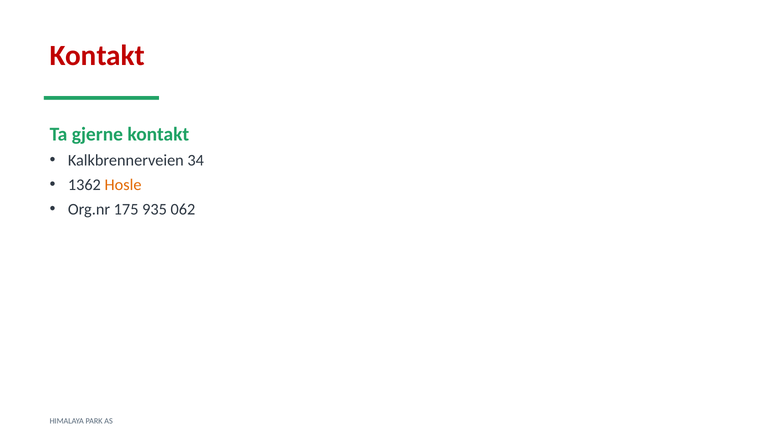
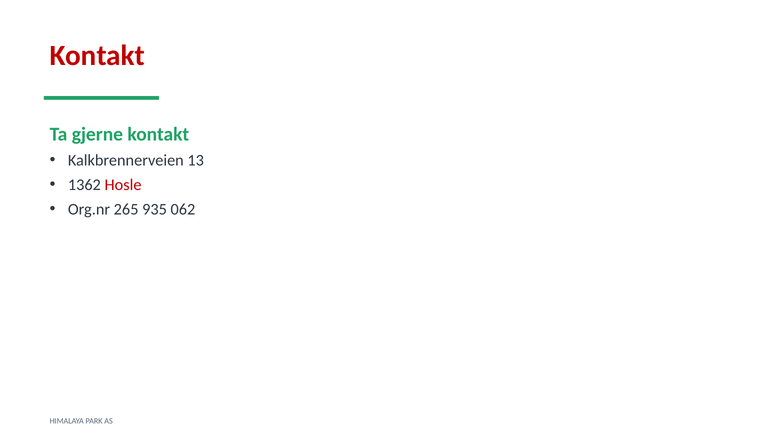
34: 34 -> 13
Hosle colour: orange -> red
175: 175 -> 265
